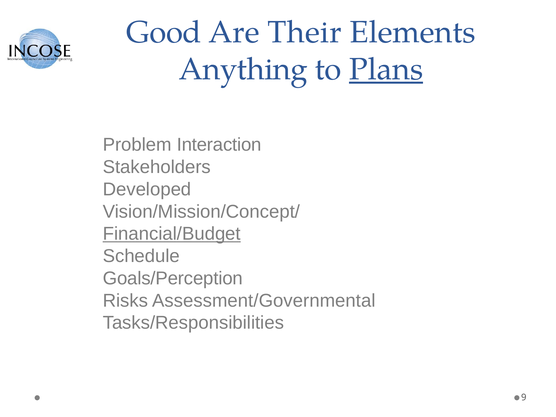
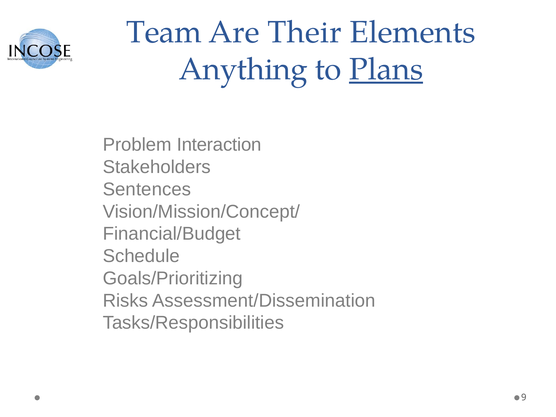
Good: Good -> Team
Developed: Developed -> Sentences
Financial/Budget underline: present -> none
Goals/Perception: Goals/Perception -> Goals/Prioritizing
Assessment/Governmental: Assessment/Governmental -> Assessment/Dissemination
